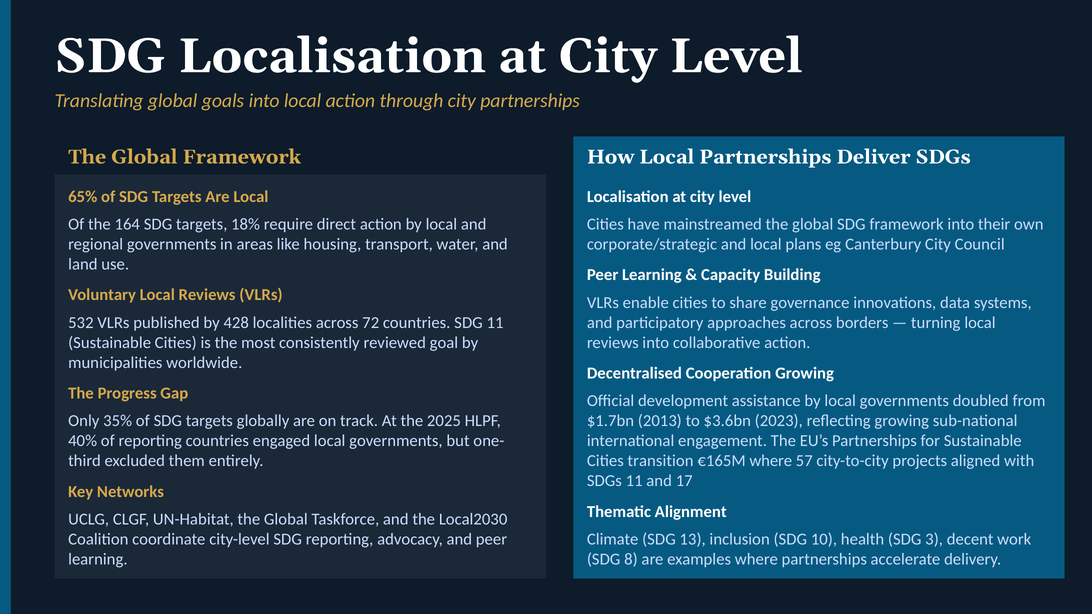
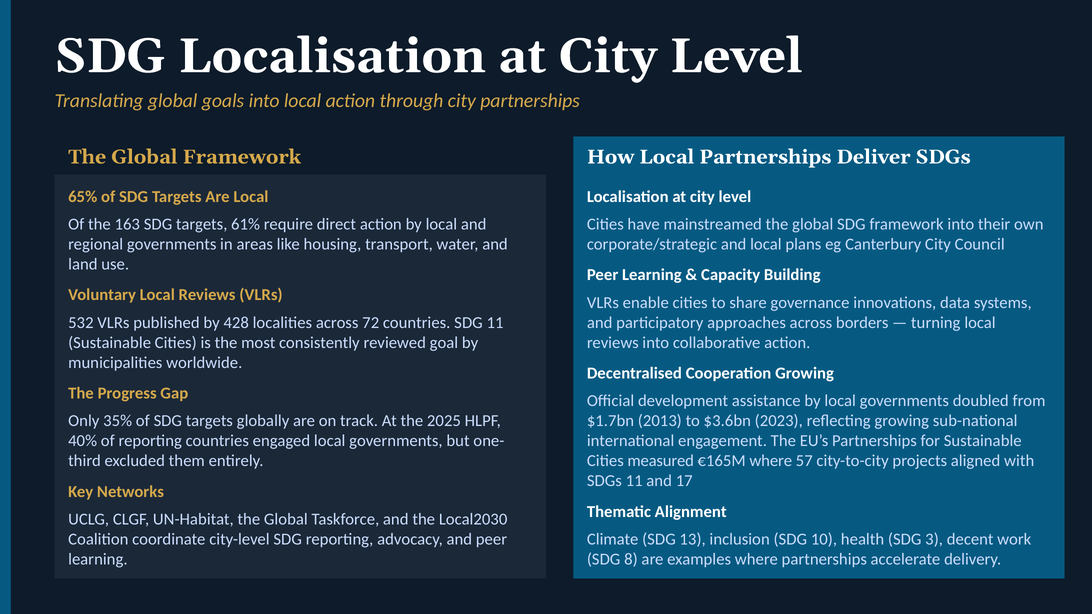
164: 164 -> 163
18%: 18% -> 61%
transition: transition -> measured
